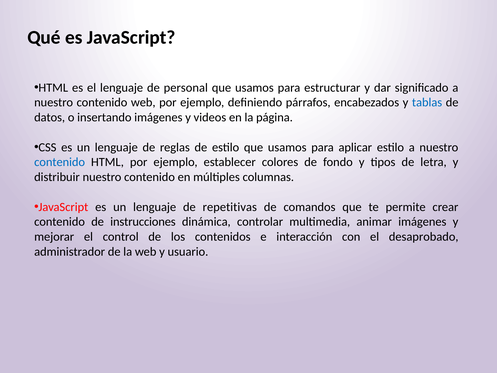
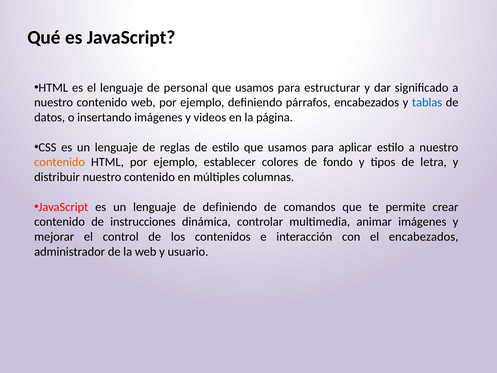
contenido at (60, 162) colour: blue -> orange
de repetitivas: repetitivas -> definiendo
el desaprobado: desaprobado -> encabezados
